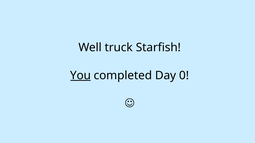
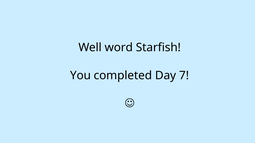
truck: truck -> word
You underline: present -> none
0: 0 -> 7
